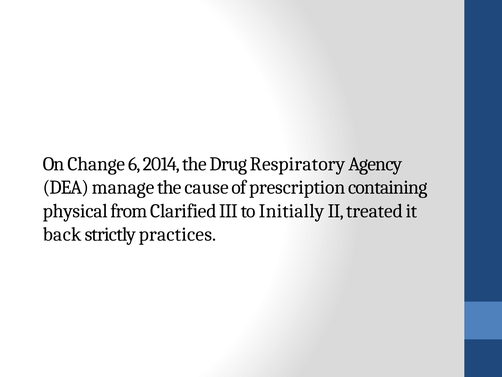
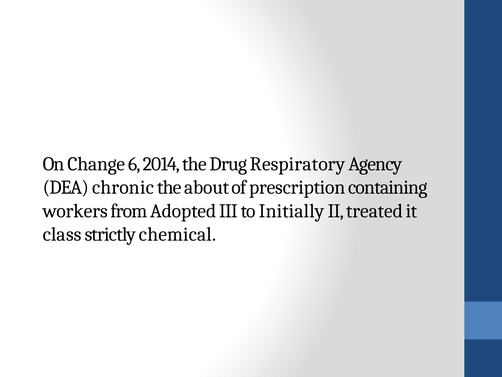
manage: manage -> chronic
cause: cause -> about
physical: physical -> workers
Clarified: Clarified -> Adopted
back: back -> class
practices: practices -> chemical
